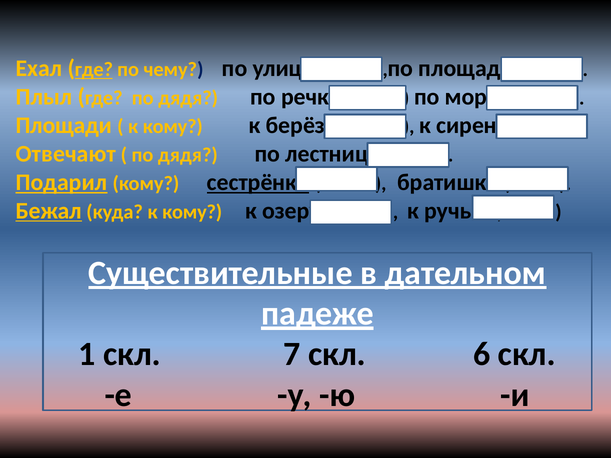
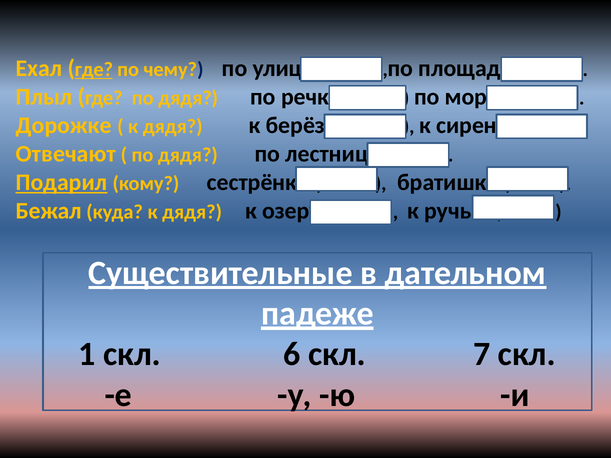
Площади at (64, 126): Площади -> Дорожке
кому at (173, 127): кому -> дядя
сестрёнке underline: present -> none
Бежал underline: present -> none
куда к кому: кому -> дядя
7: 7 -> 6
6: 6 -> 7
